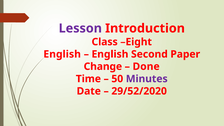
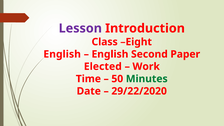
Change: Change -> Elected
Done: Done -> Work
Minutes colour: purple -> green
29/52/2020: 29/52/2020 -> 29/22/2020
